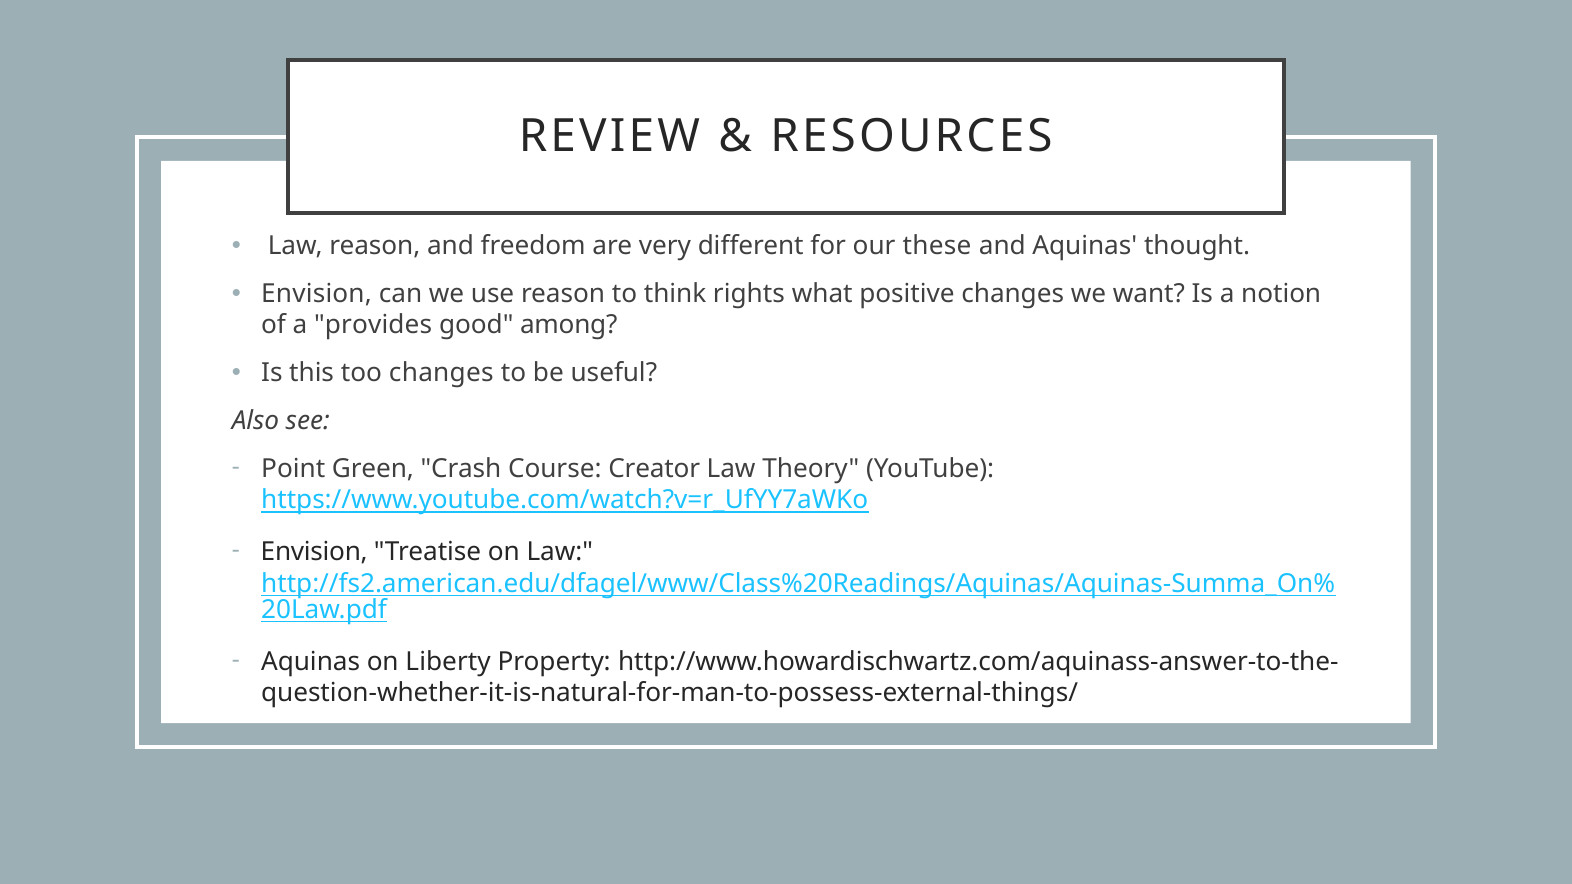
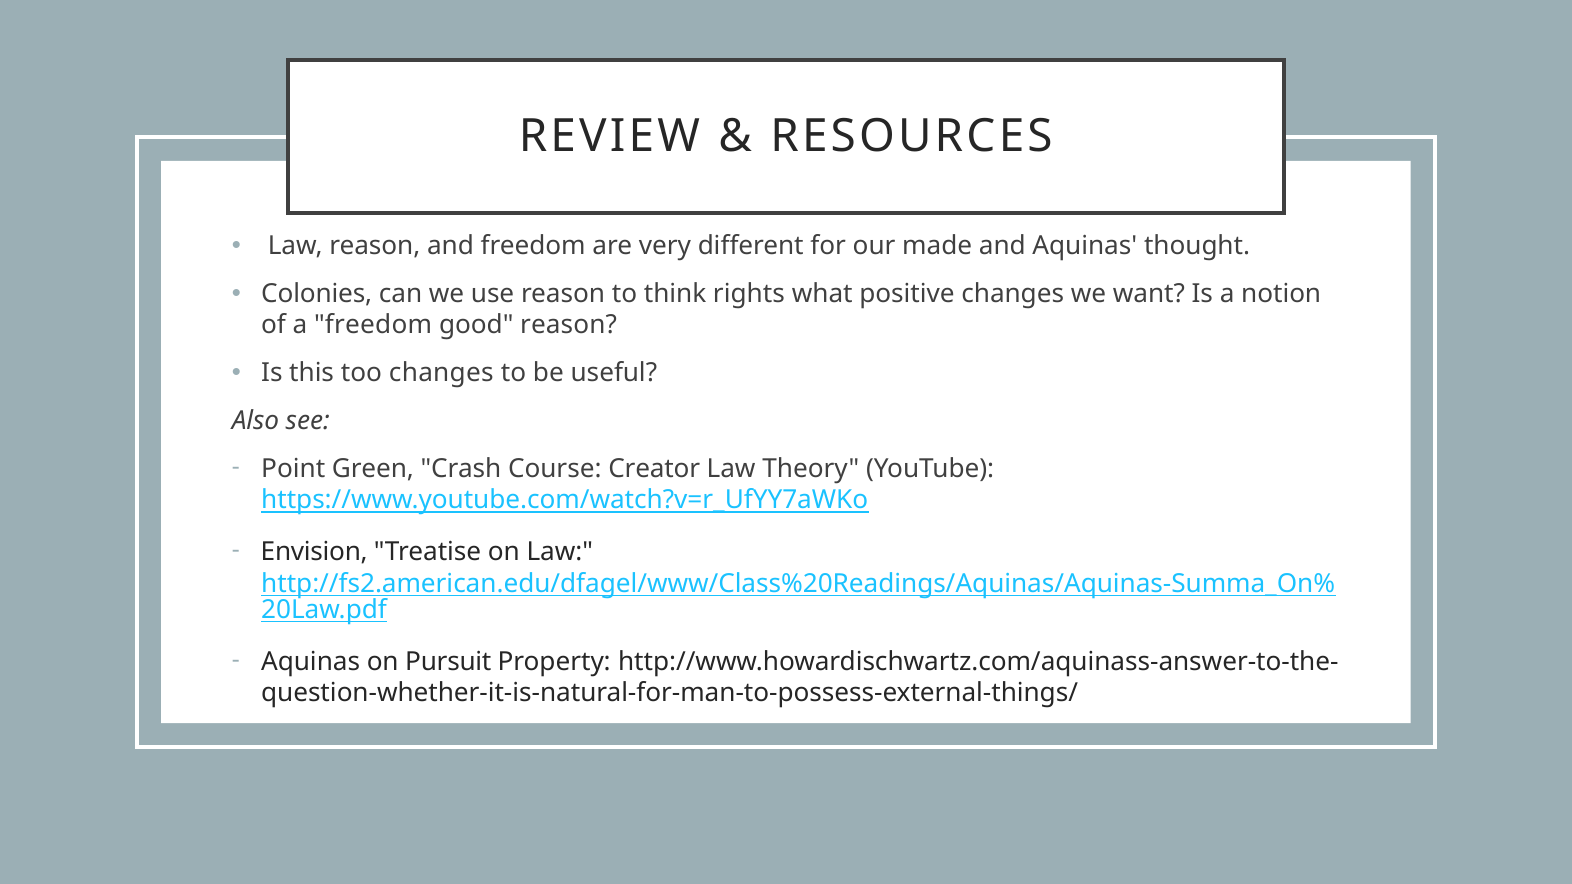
these: these -> made
Envision at (317, 294): Envision -> Colonies
a provides: provides -> freedom
good among: among -> reason
Liberty: Liberty -> Pursuit
